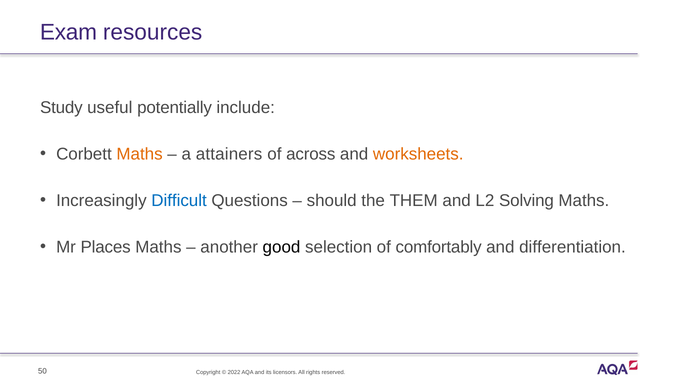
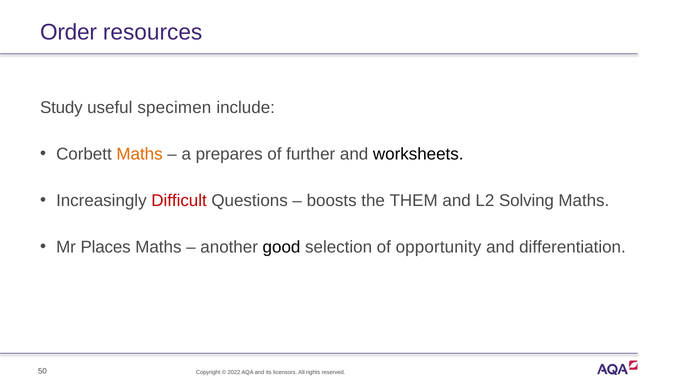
Exam: Exam -> Order
potentially: potentially -> specimen
attainers: attainers -> prepares
across: across -> further
worksheets colour: orange -> black
Difficult colour: blue -> red
should: should -> boosts
comfortably: comfortably -> opportunity
